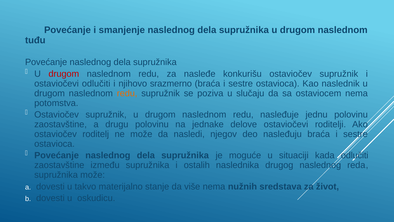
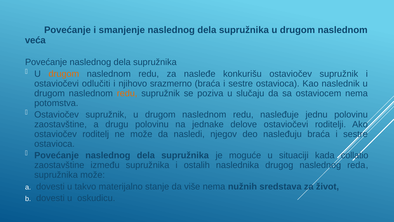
tuđu: tuđu -> veća
drugom at (64, 74) colour: red -> orange
kada odlučiti: odlučiti -> collatio
